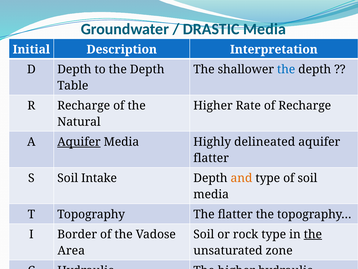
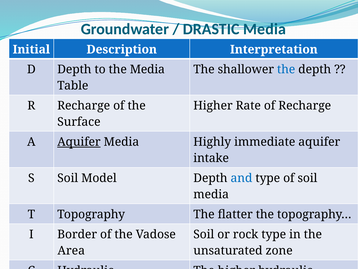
to the Depth: Depth -> Media
Natural: Natural -> Surface
delineated: delineated -> immediate
flatter at (211, 158): flatter -> intake
Intake: Intake -> Model
and at (241, 178) colour: orange -> blue
the at (313, 234) underline: present -> none
